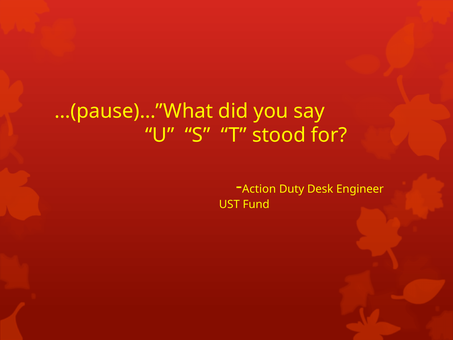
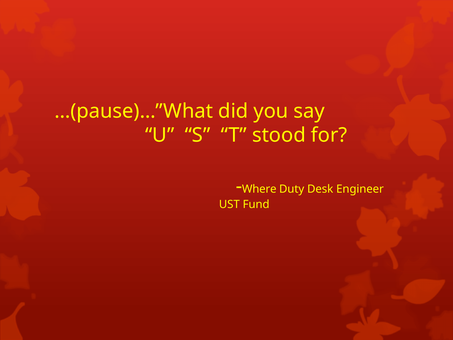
Action: Action -> Where
